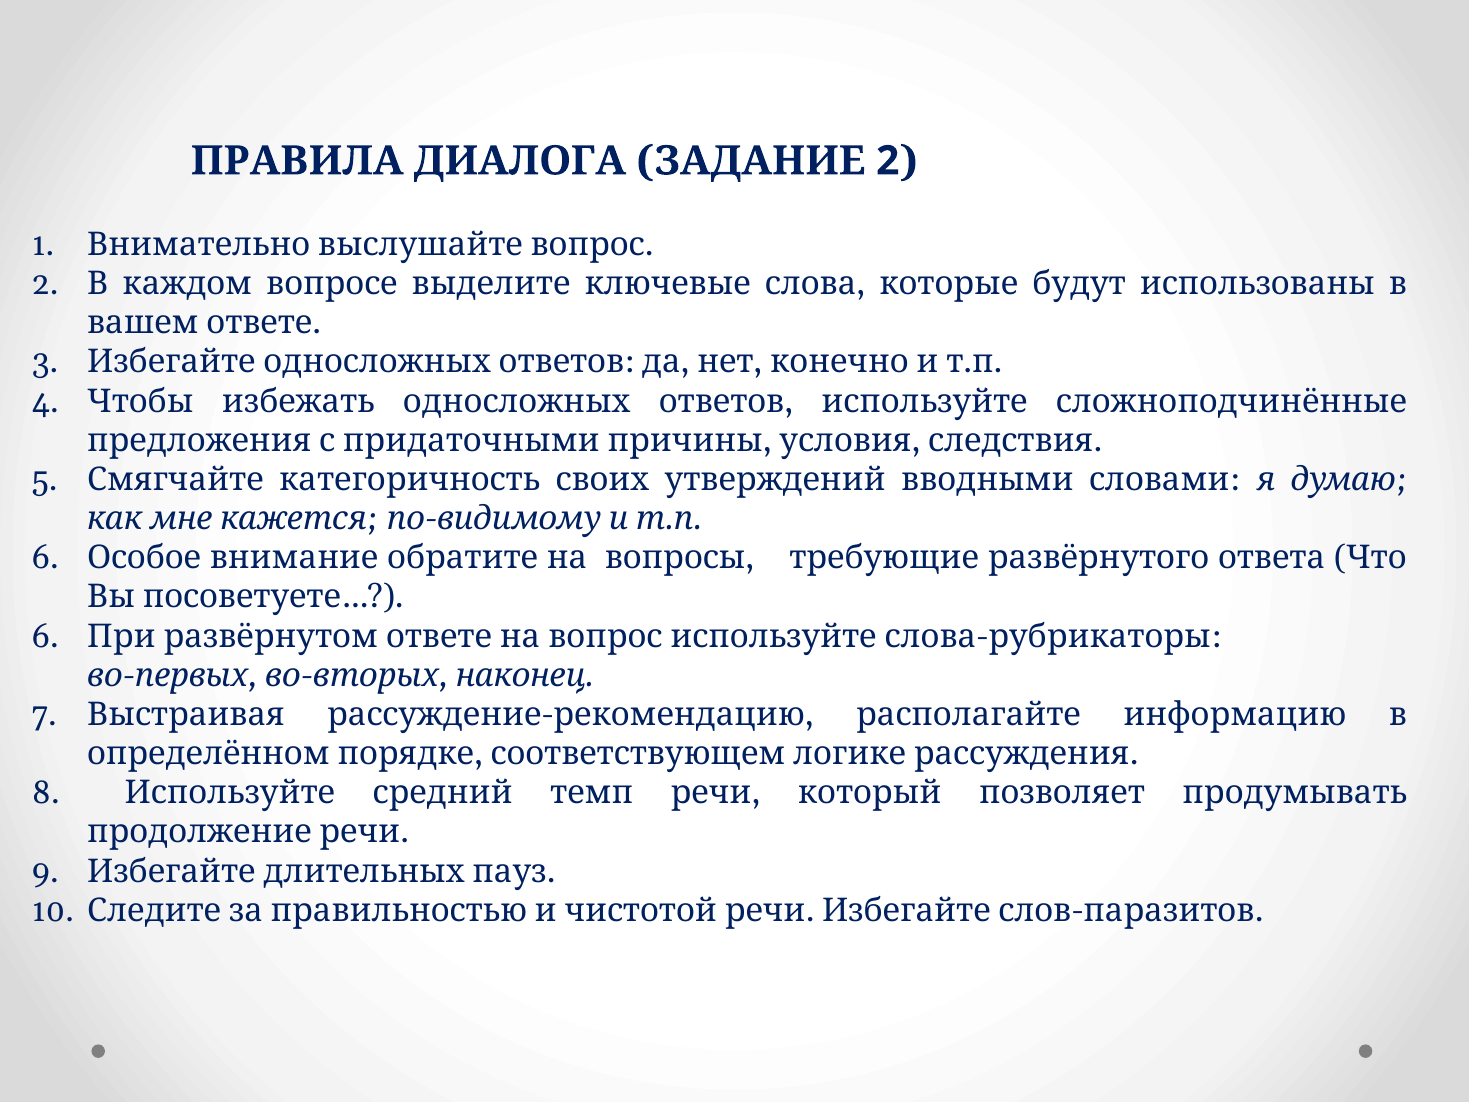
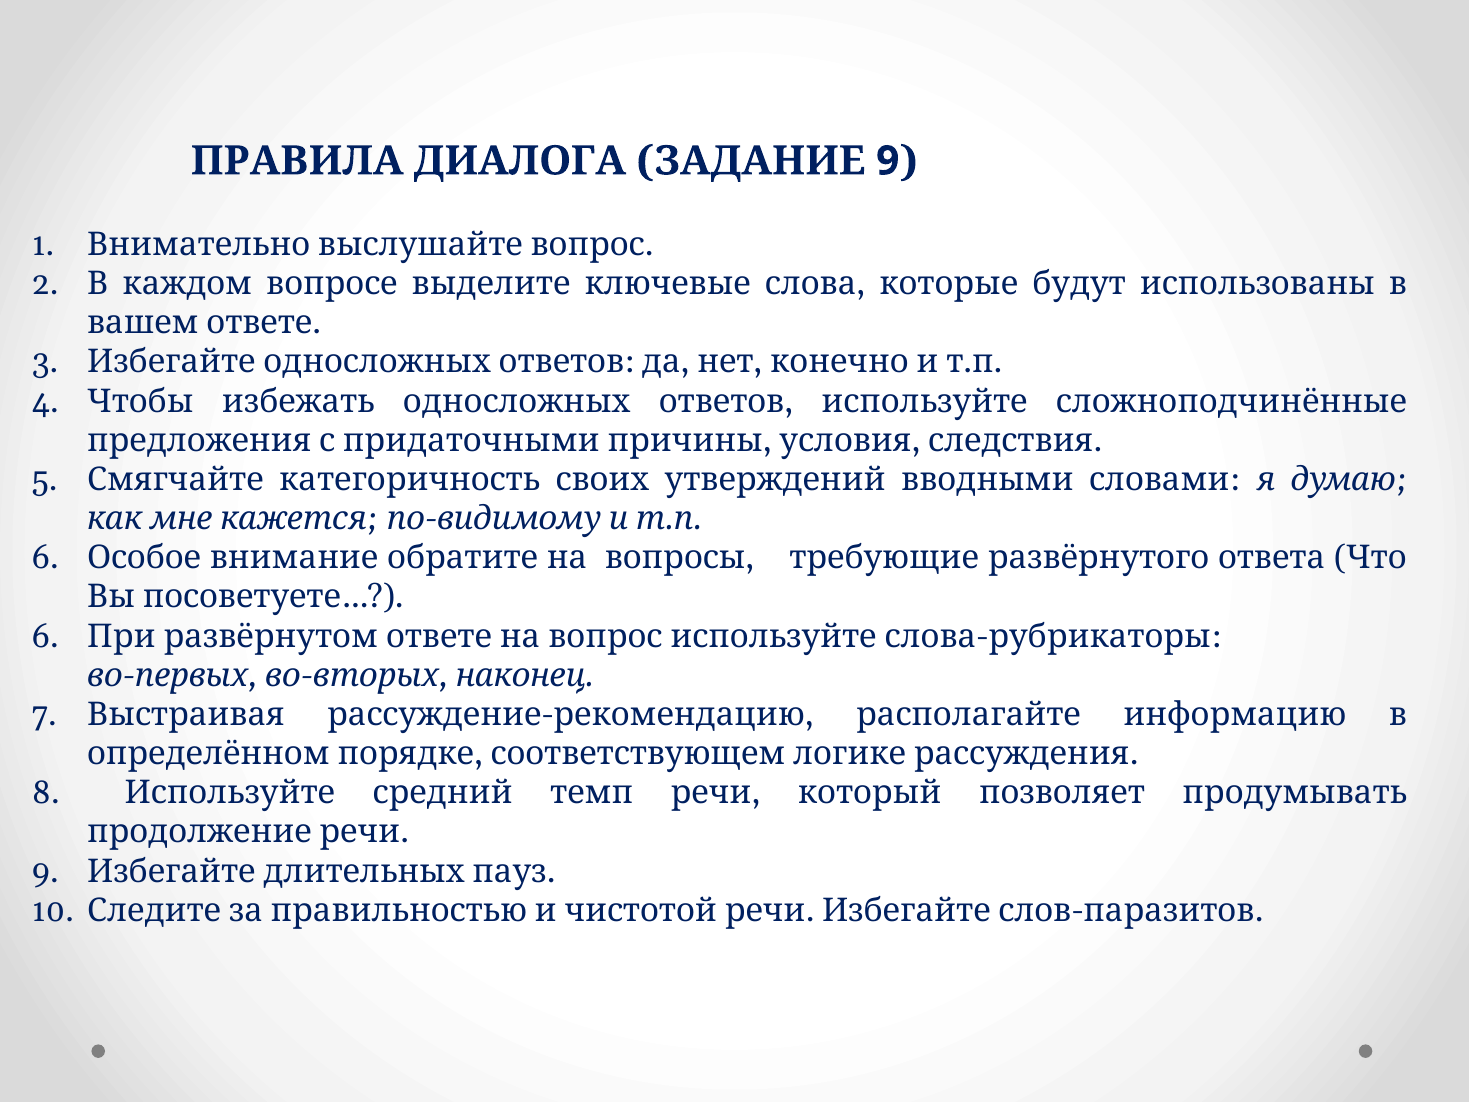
ЗАДАНИЕ 2: 2 -> 9
